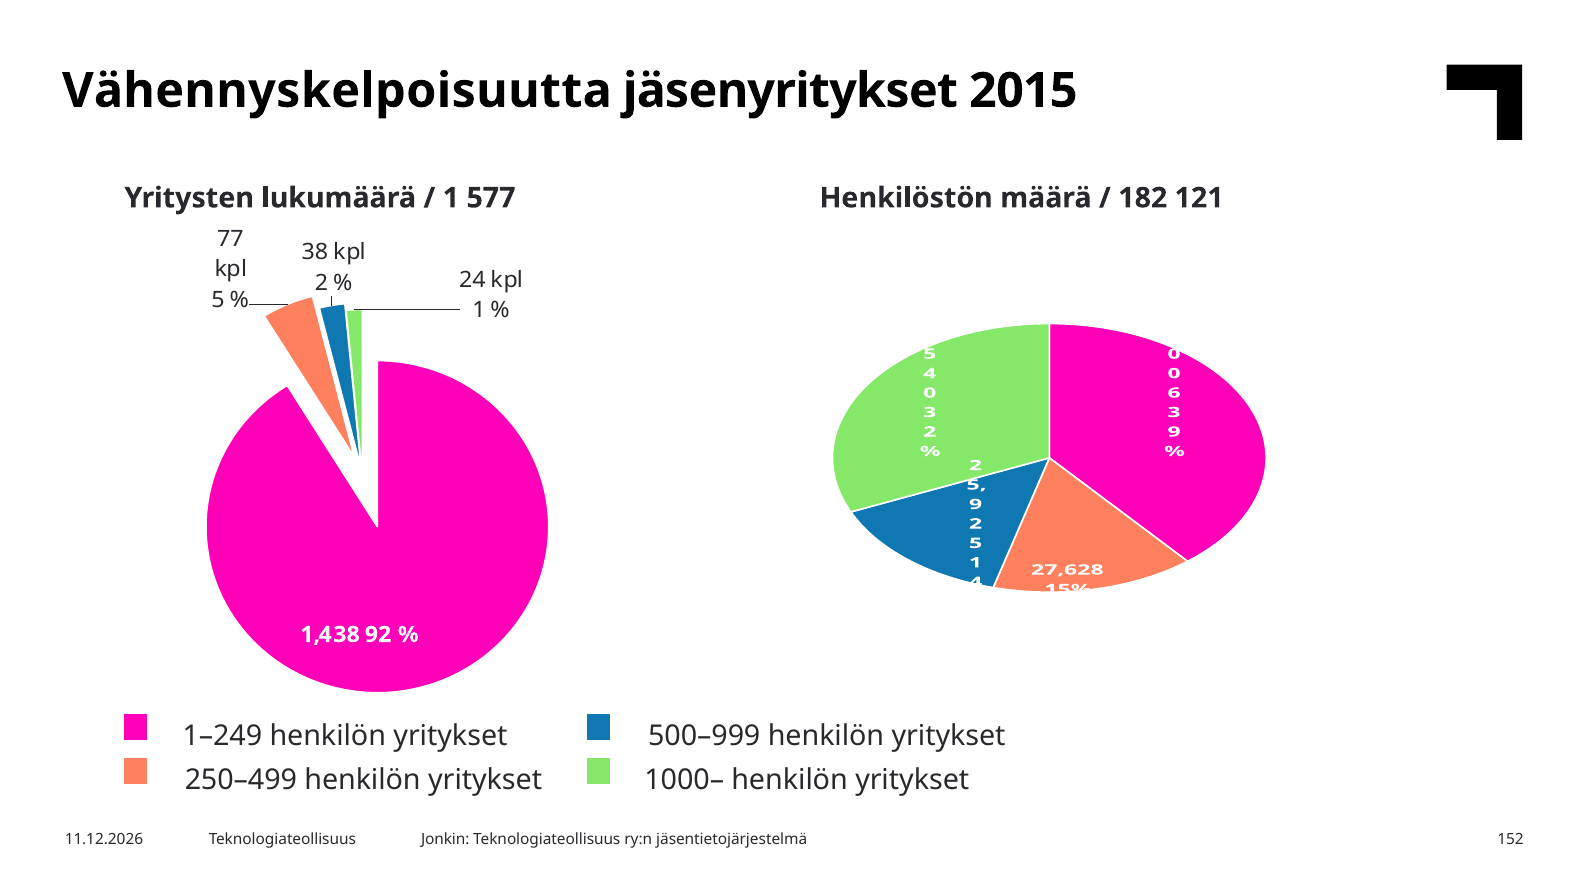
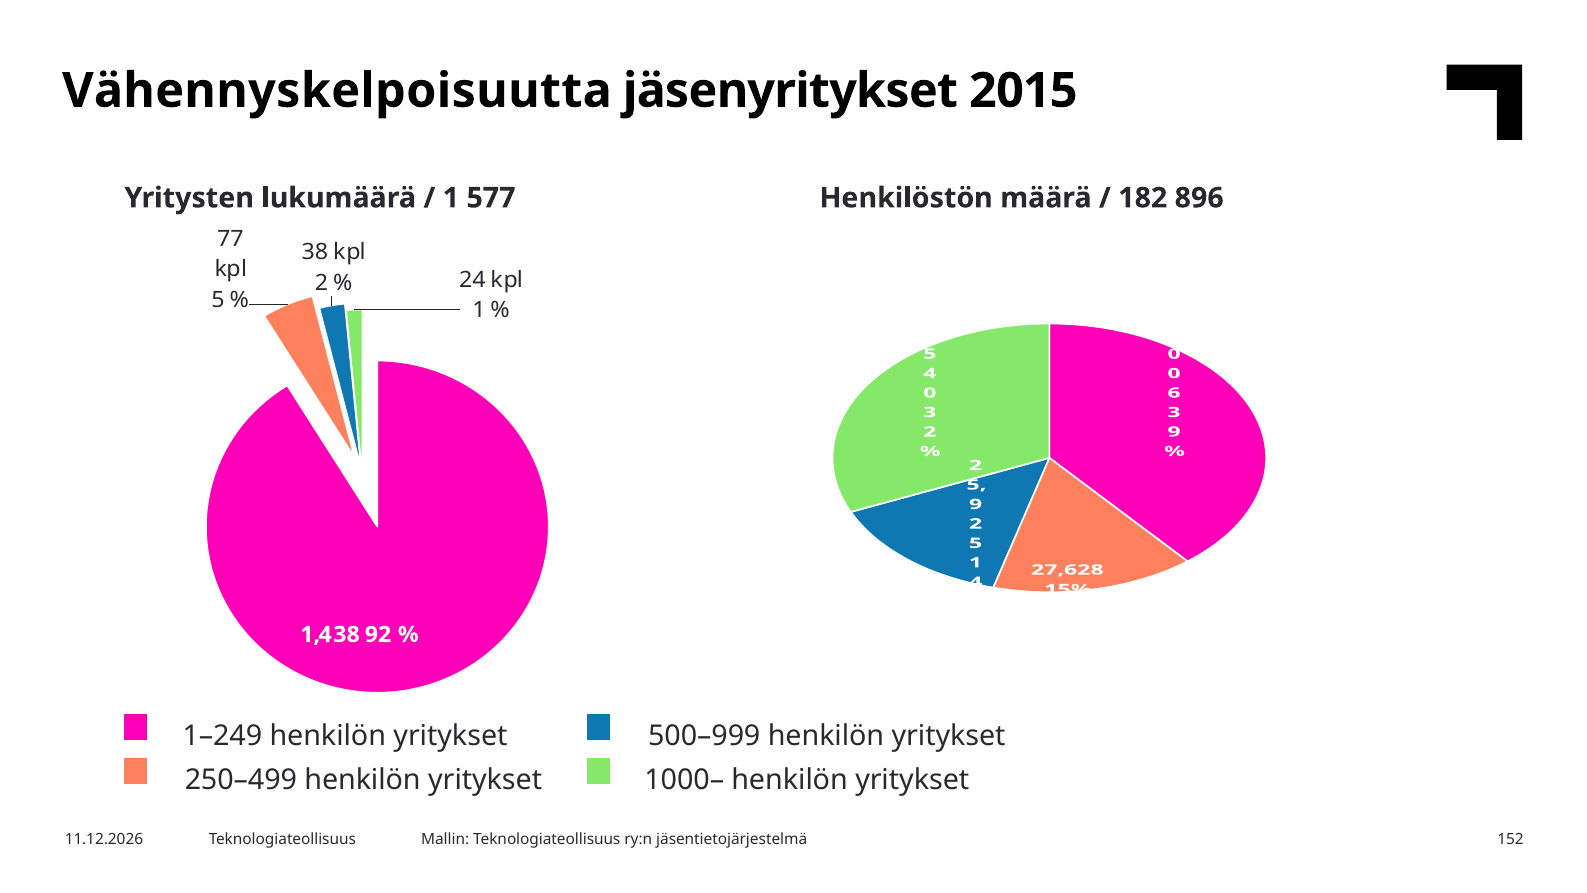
121: 121 -> 896
Jonkin: Jonkin -> Mallin
